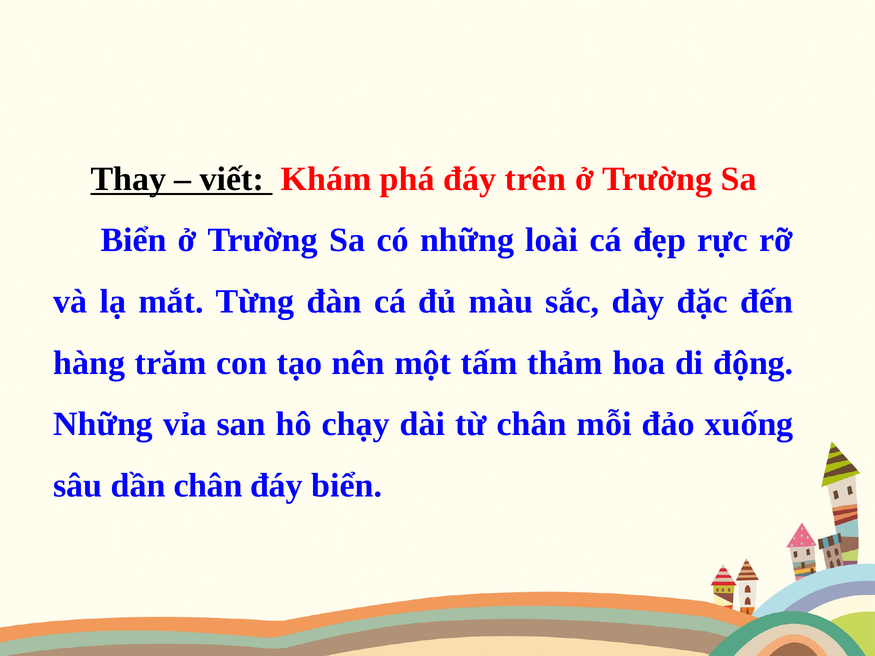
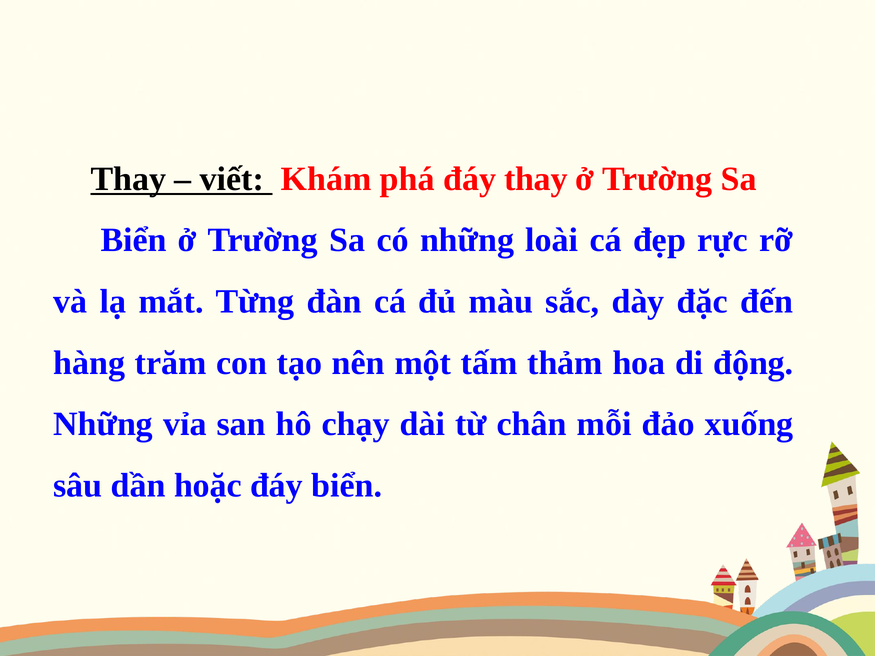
đáy trên: trên -> thay
dần chân: chân -> hoặc
